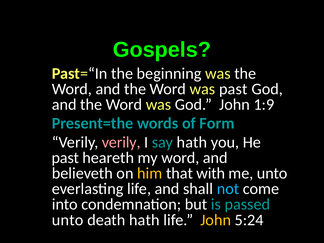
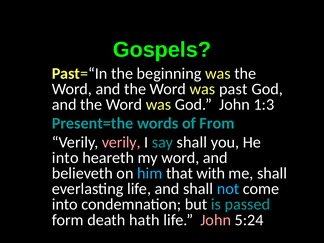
1:9: 1:9 -> 1:3
Form: Form -> From
say hath: hath -> shall
past at (65, 158): past -> into
him colour: yellow -> light blue
me unto: unto -> shall
unto at (68, 220): unto -> form
John at (216, 220) colour: yellow -> pink
